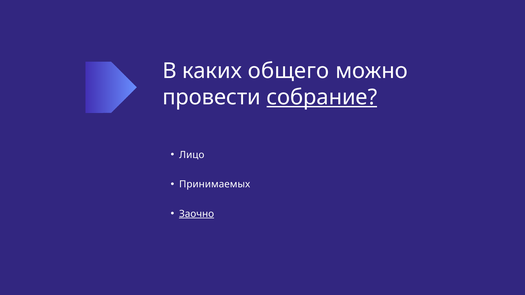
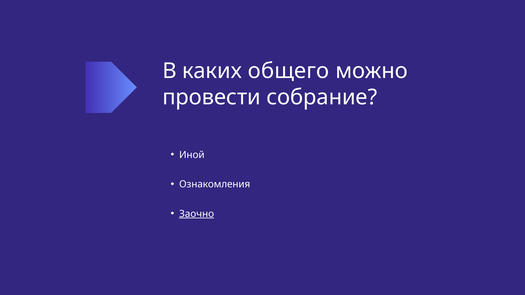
собрание underline: present -> none
Лицо: Лицо -> Иной
Принимаемых: Принимаемых -> Ознакомления
